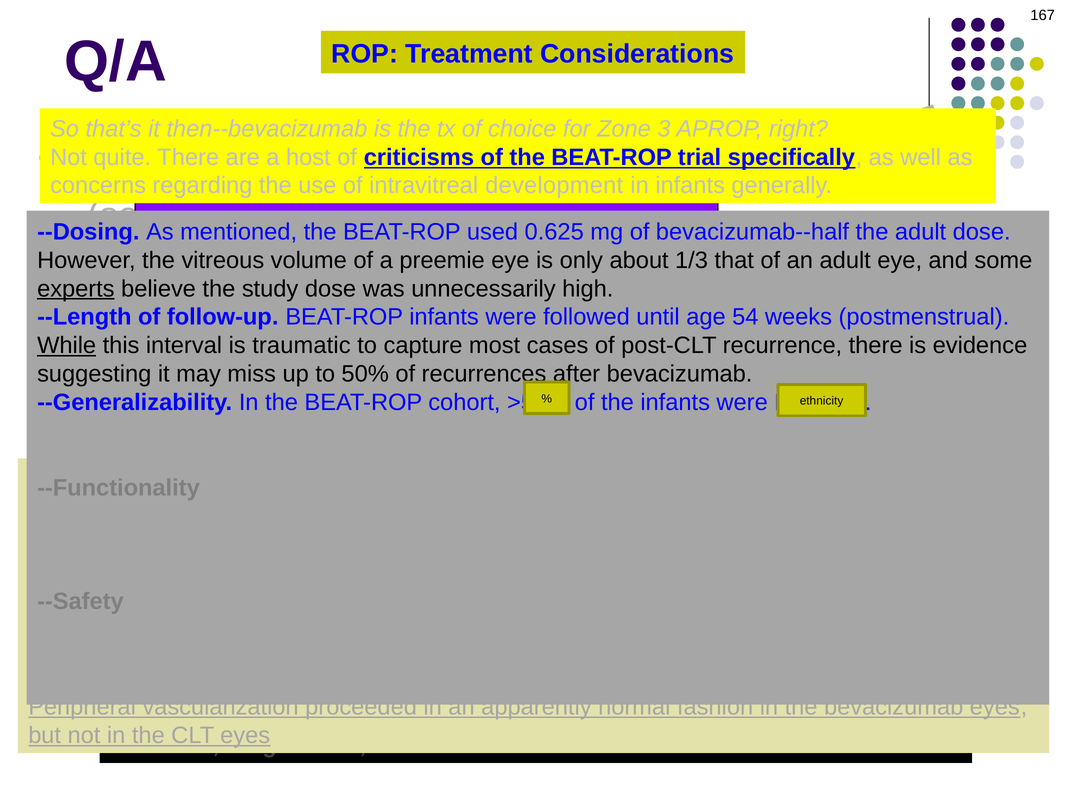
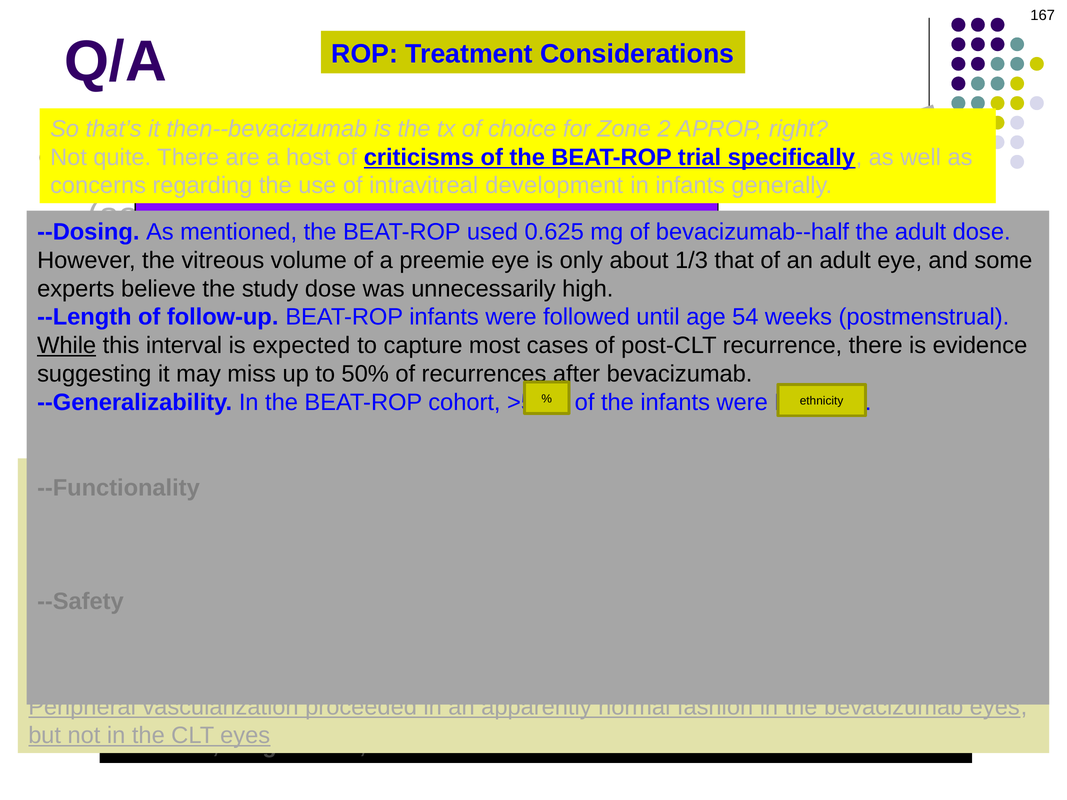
for Zone 3: 3 -> 2
experts underline: present -> none
traumatic: traumatic -> expected
